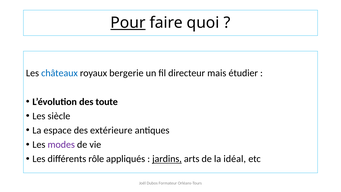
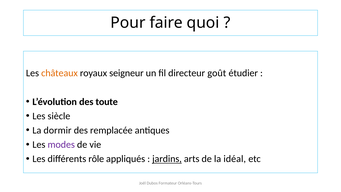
Pour underline: present -> none
châteaux colour: blue -> orange
bergerie: bergerie -> seigneur
mais: mais -> goût
espace: espace -> dormir
extérieure: extérieure -> remplacée
